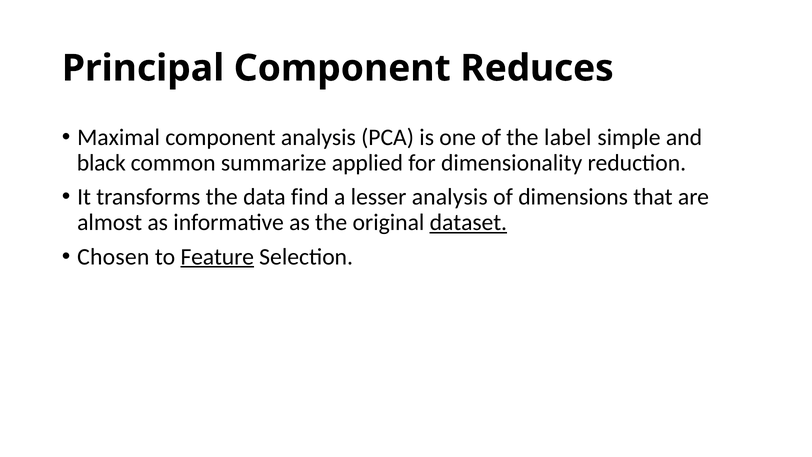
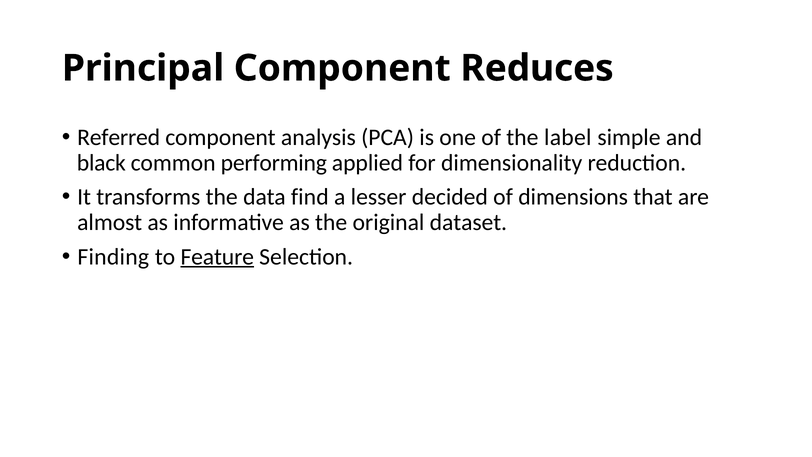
Maximal: Maximal -> Referred
summarize: summarize -> performing
lesser analysis: analysis -> decided
dataset underline: present -> none
Chosen: Chosen -> Finding
